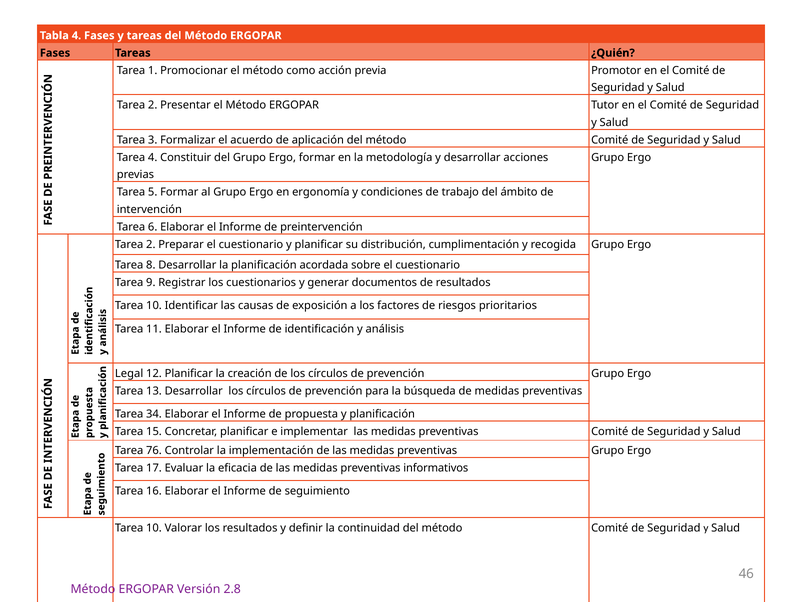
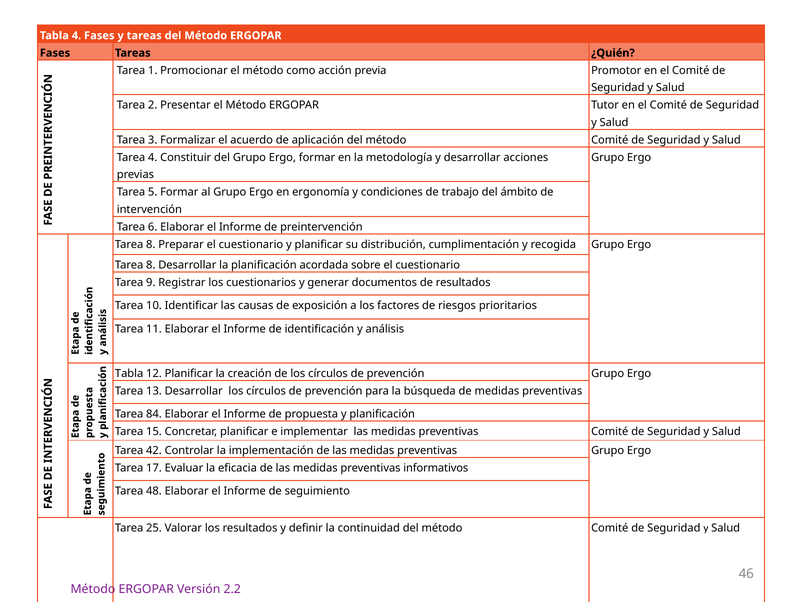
2 at (151, 244): 2 -> 8
Legal at (129, 373): Legal -> Tabla
34: 34 -> 84
76: 76 -> 42
16: 16 -> 48
10 at (154, 528): 10 -> 25
2.8: 2.8 -> 2.2
